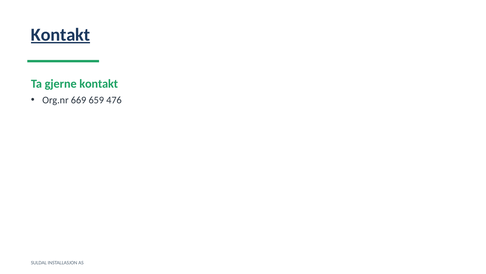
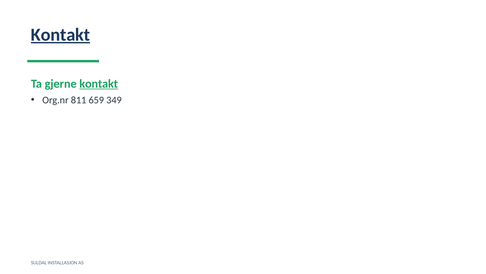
kontakt at (99, 84) underline: none -> present
669: 669 -> 811
476: 476 -> 349
